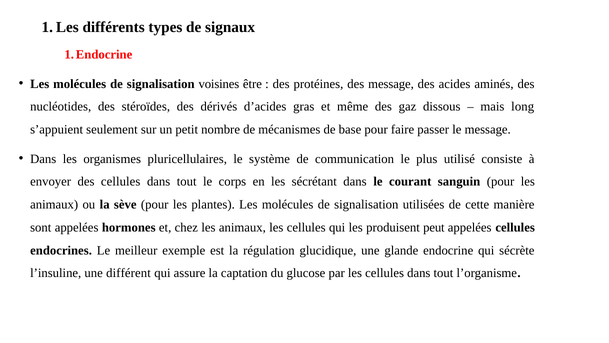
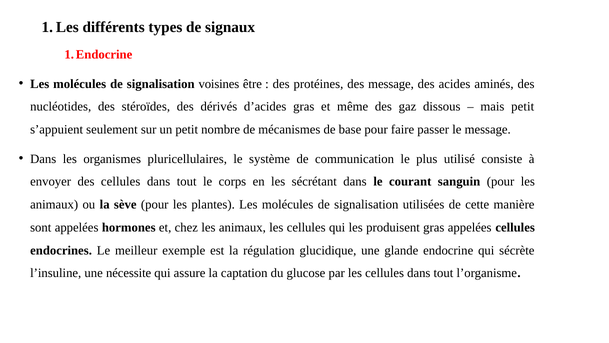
mais long: long -> petit
produisent peut: peut -> gras
différent: différent -> nécessite
